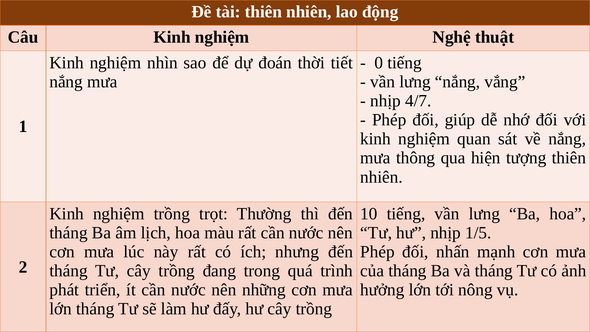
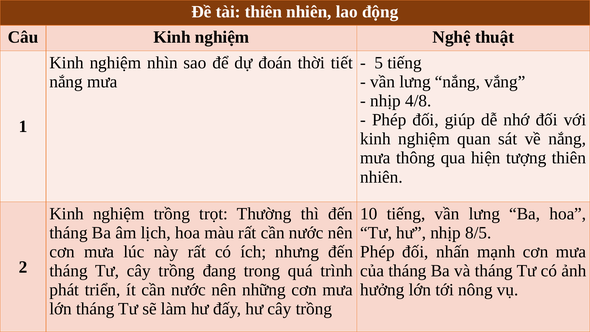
0: 0 -> 5
4/7: 4/7 -> 4/8
1/5: 1/5 -> 8/5
